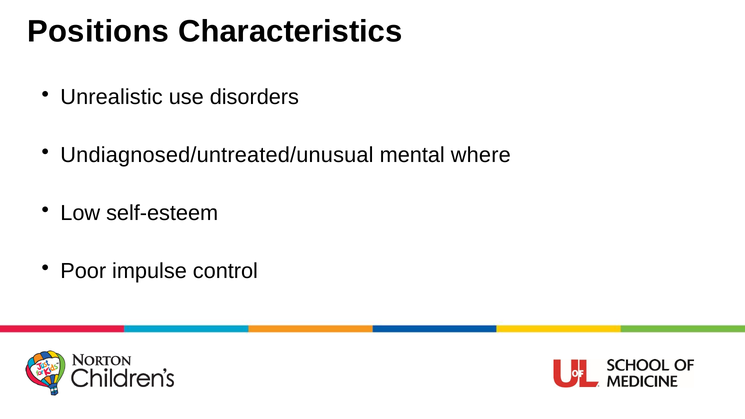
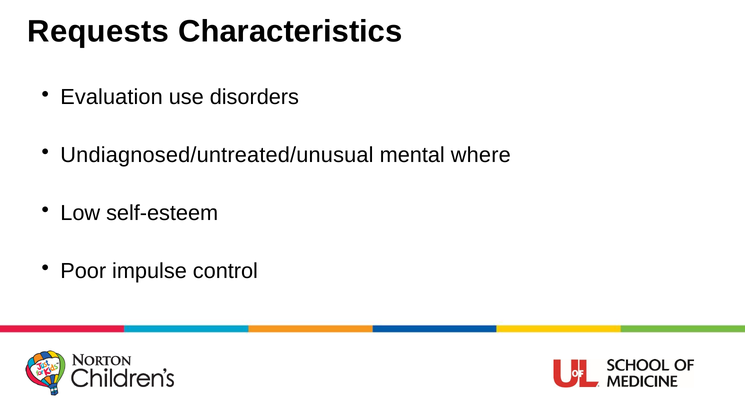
Positions: Positions -> Requests
Unrealistic: Unrealistic -> Evaluation
